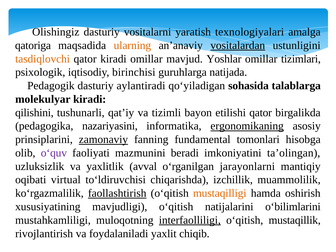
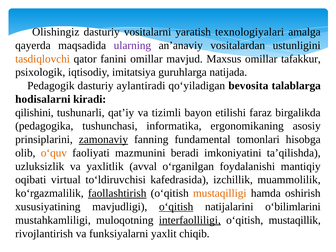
qatoriga: qatoriga -> qayerda
ularning colour: orange -> purple
vositalardan underline: present -> none
qator kiradi: kiradi -> fanini
Yoshlar: Yoshlar -> Maxsus
tizimlari: tizimlari -> tafakkur
birinchisi: birinchisi -> imitatsiya
sohasida: sohasida -> bevosita
molekulyar: molekulyar -> hodisalarni
etilishi qator: qator -> faraz
nazariyasini: nazariyasini -> tushunchasi
ergonomikaning underline: present -> none
o‘quv colour: purple -> orange
ta’olingan: ta’olingan -> ta’qilishda
jarayonlarni: jarayonlarni -> foydalanishi
chiqarishda: chiqarishda -> kafedrasida
o‘qitish at (176, 207) underline: none -> present
foydalaniladi: foydalaniladi -> funksiyalarni
